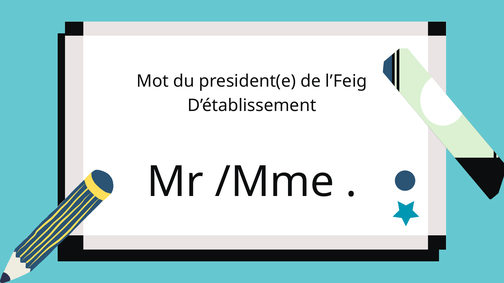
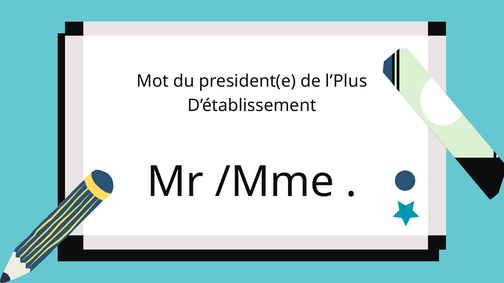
l’Feig: l’Feig -> l’Plus
